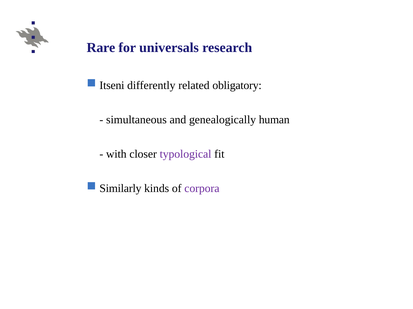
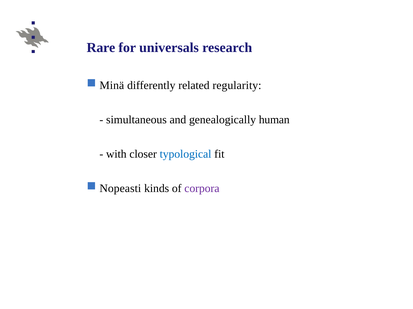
Itseni: Itseni -> Minä
obligatory: obligatory -> regularity
typological colour: purple -> blue
Similarly: Similarly -> Nopeasti
